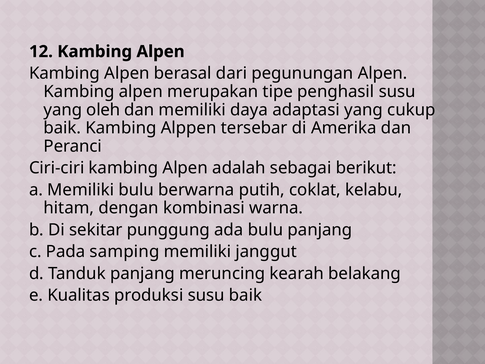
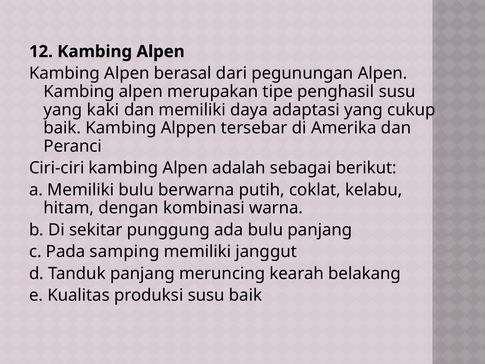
oleh: oleh -> kaki
